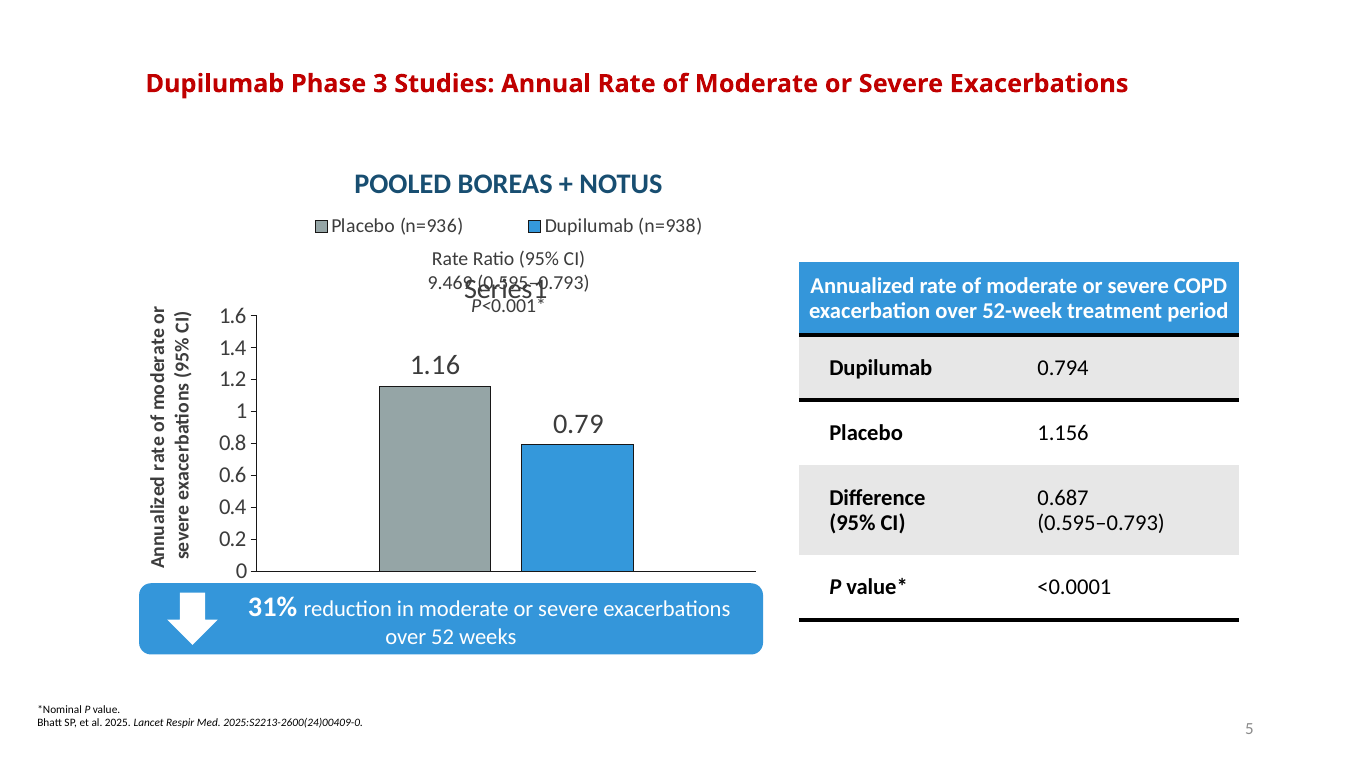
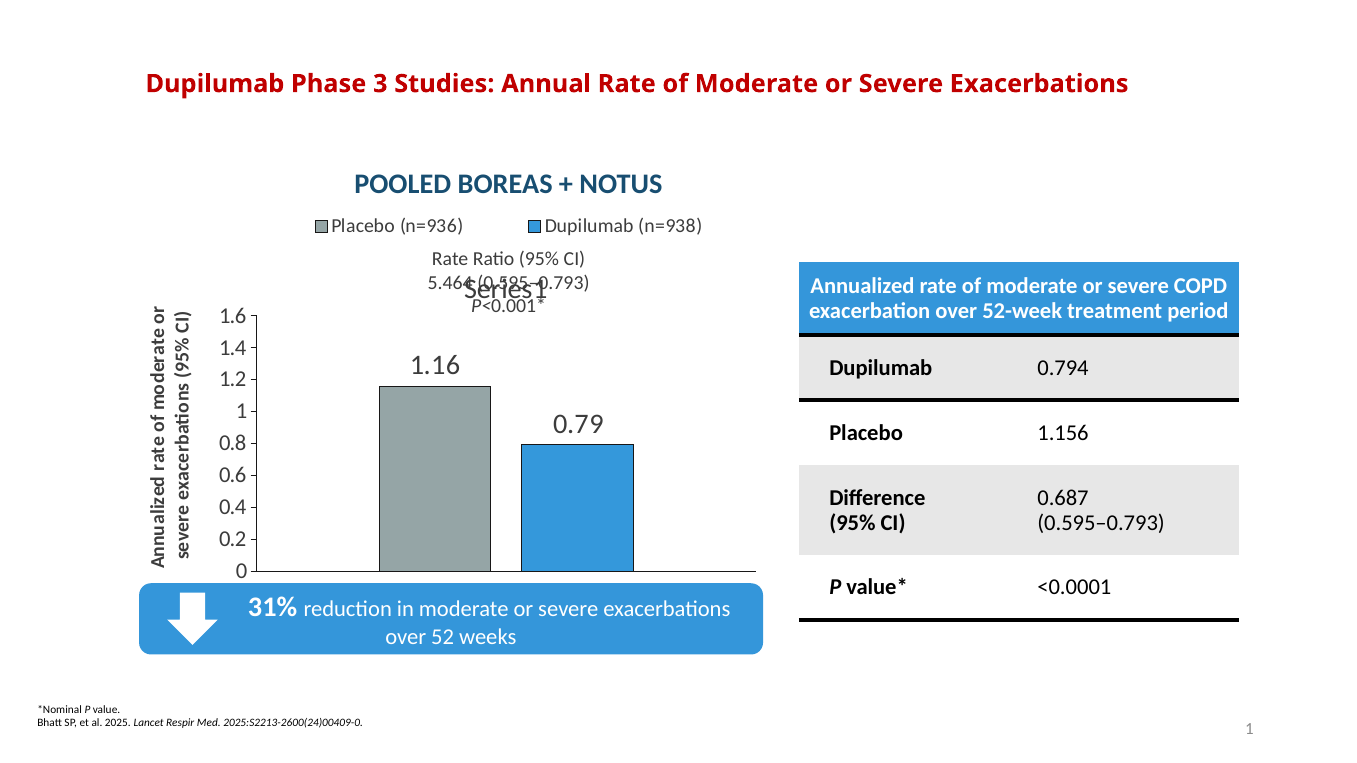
9.469: 9.469 -> 5.464
2025:S2213-2600(24)00409-0 5: 5 -> 1
